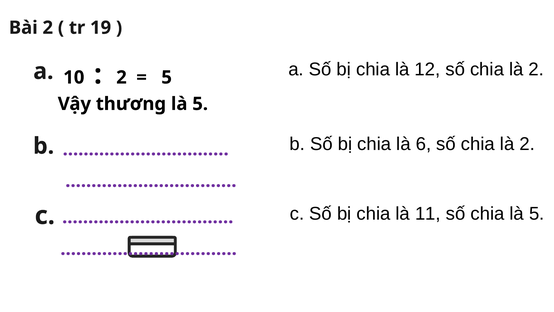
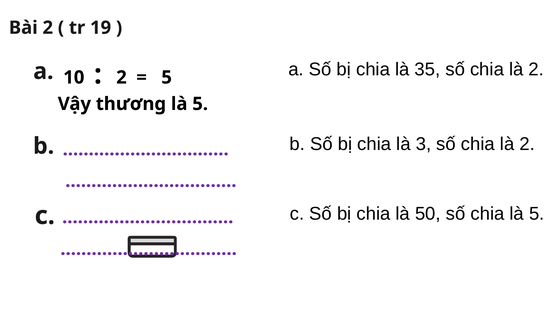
12: 12 -> 35
6: 6 -> 3
11: 11 -> 50
